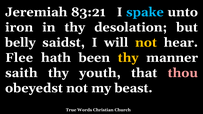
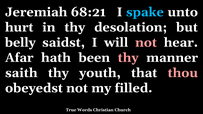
83:21: 83:21 -> 68:21
iron: iron -> hurt
not at (146, 43) colour: yellow -> pink
Flee: Flee -> Afar
thy at (128, 58) colour: yellow -> pink
beast: beast -> filled
